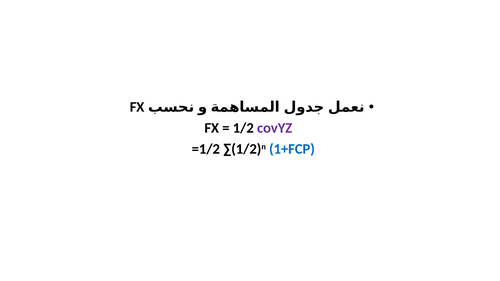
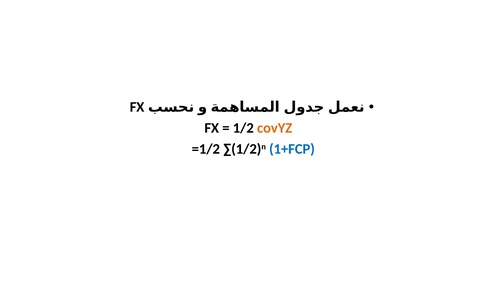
covYZ colour: purple -> orange
